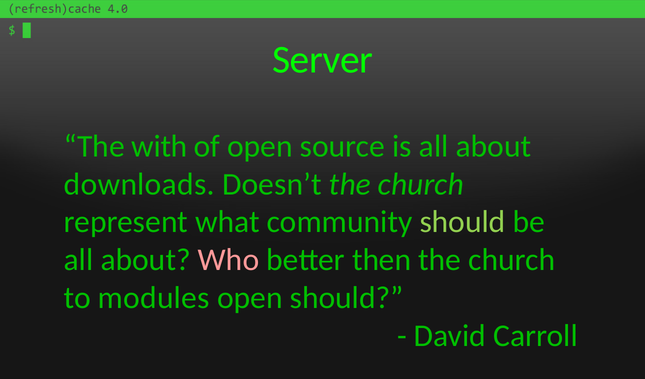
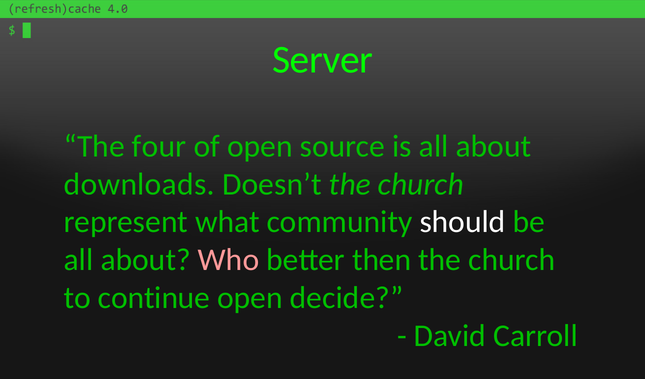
with: with -> four
should at (463, 222) colour: light green -> white
modules: modules -> continue
open should: should -> decide
